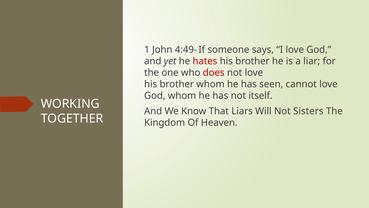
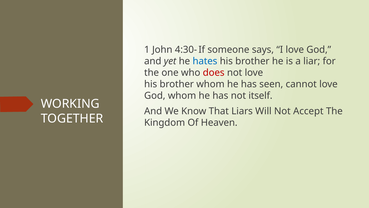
4:49-: 4:49- -> 4:30-
hates colour: red -> blue
Sisters: Sisters -> Accept
